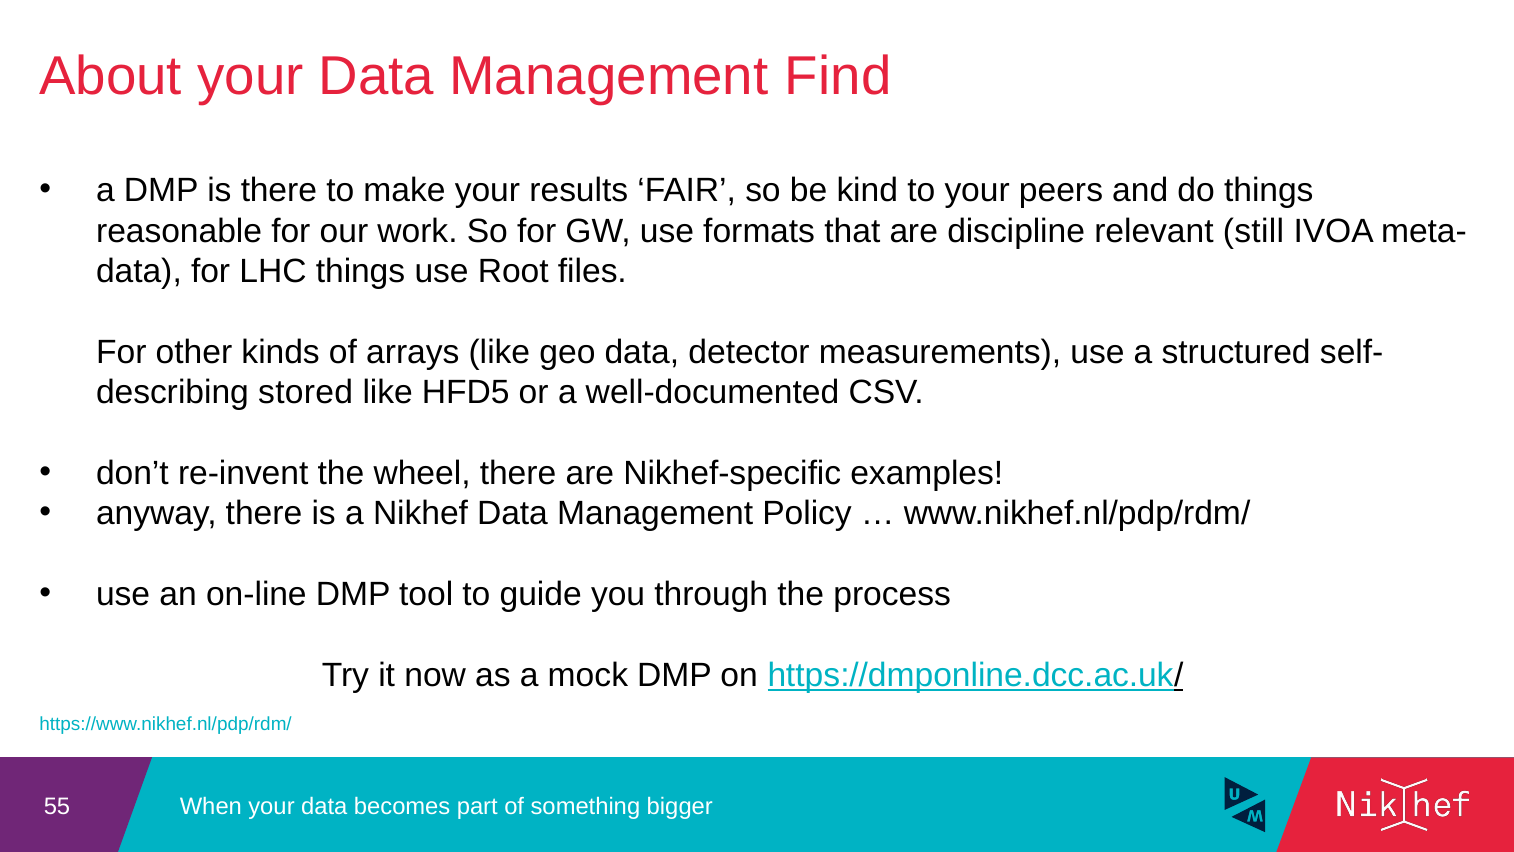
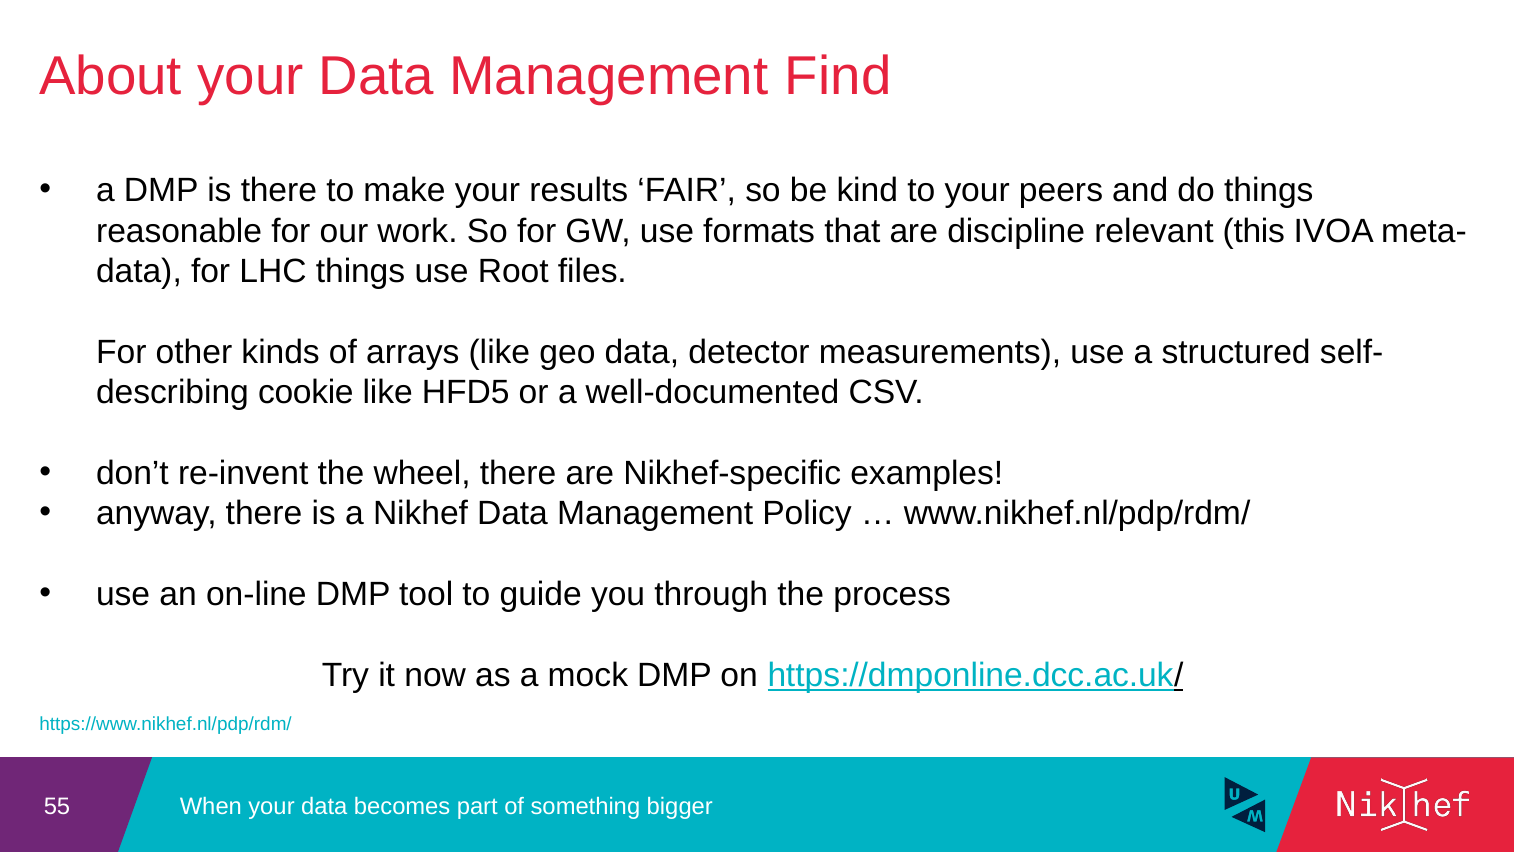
still: still -> this
stored: stored -> cookie
